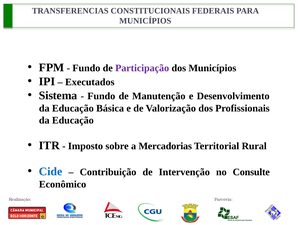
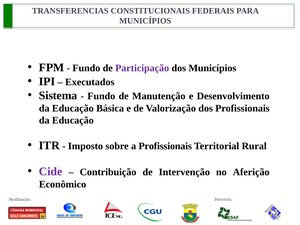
a Mercadorias: Mercadorias -> Profissionais
Cide colour: blue -> purple
Consulte: Consulte -> Aferição
